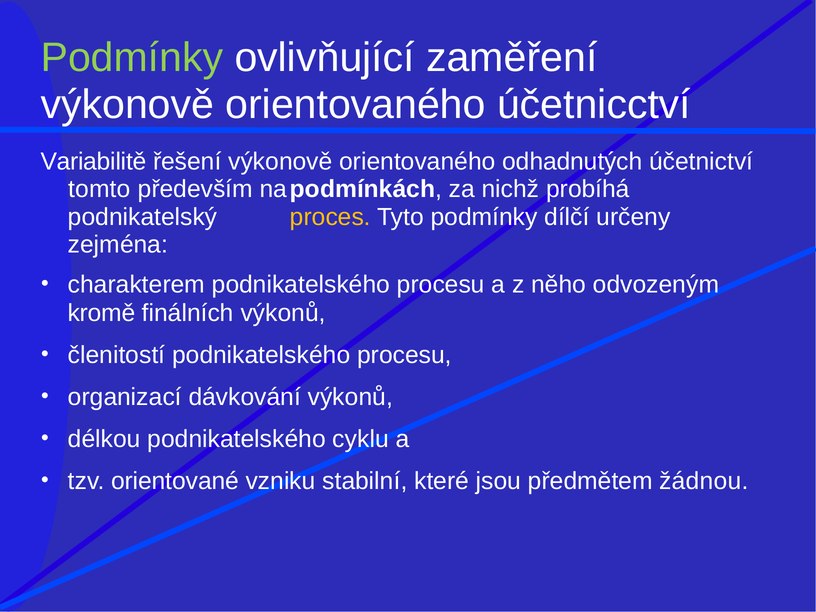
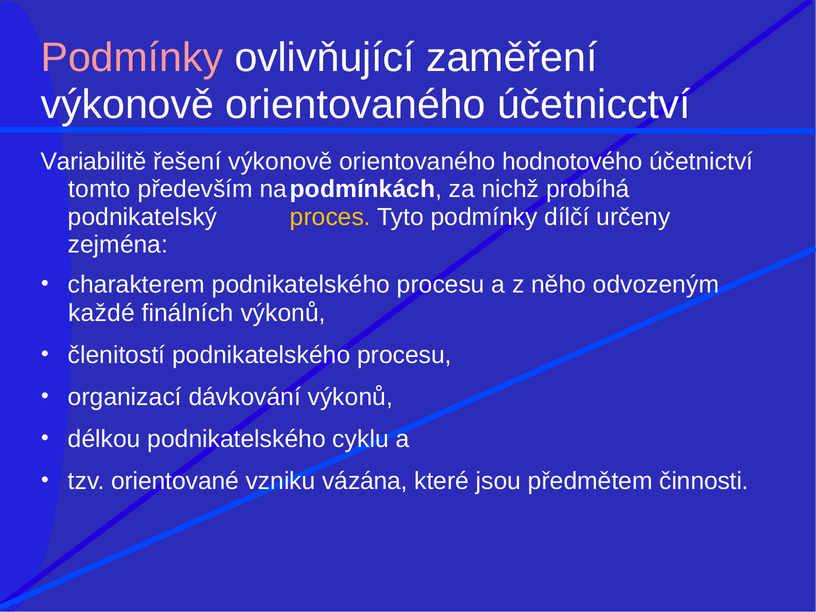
Podmínky at (132, 57) colour: light green -> pink
odhadnutých: odhadnutých -> hodnotového
kromě: kromě -> každé
stabilní: stabilní -> vázána
žádnou: žádnou -> činnosti
